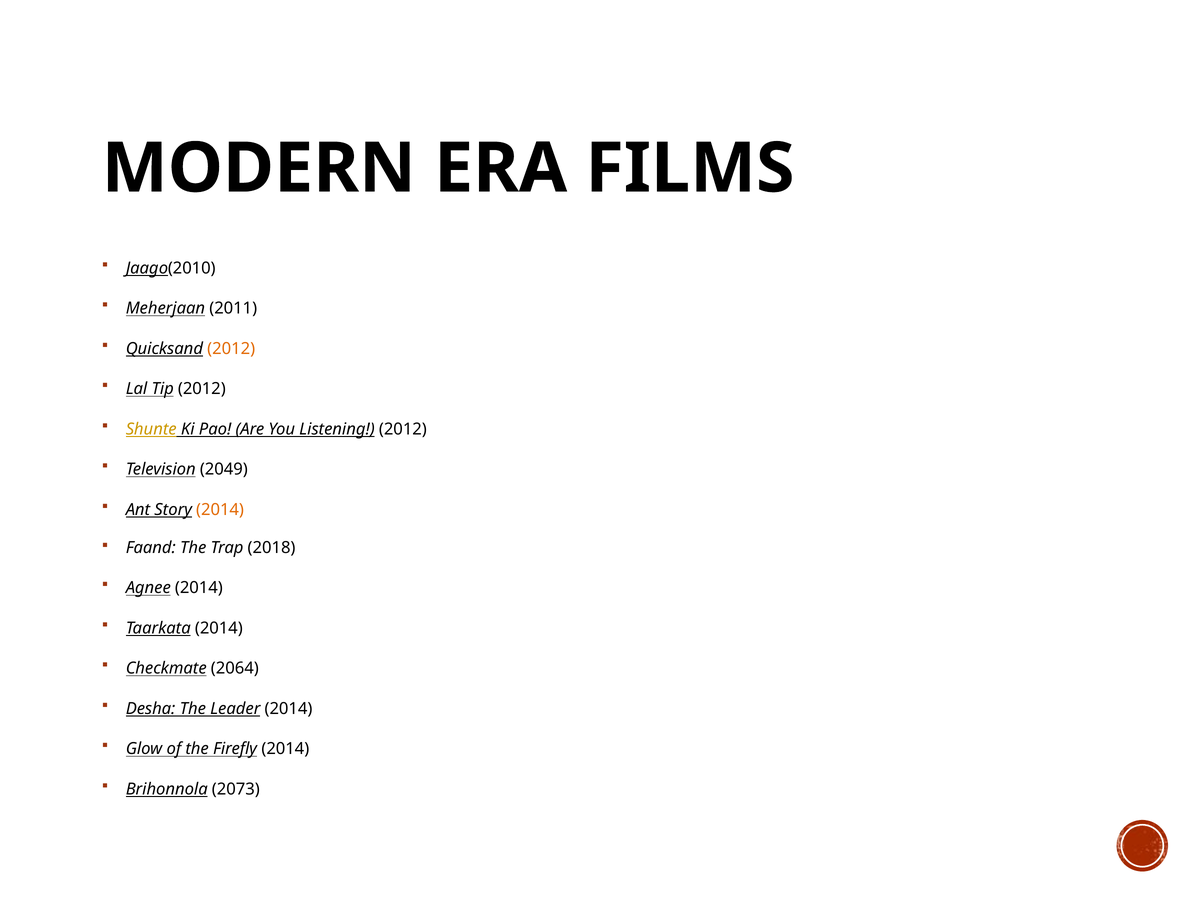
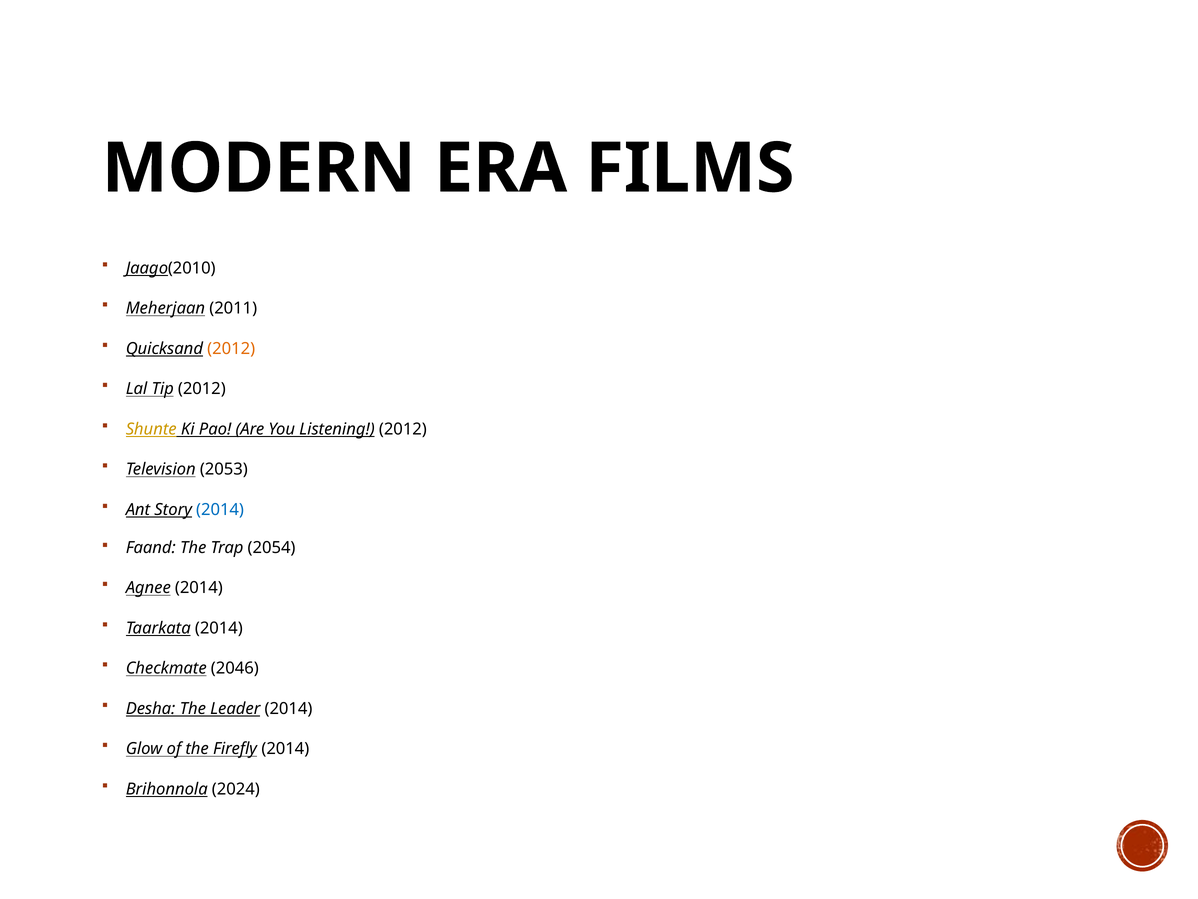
2049: 2049 -> 2053
2014 at (220, 509) colour: orange -> blue
2018: 2018 -> 2054
2064: 2064 -> 2046
2073: 2073 -> 2024
